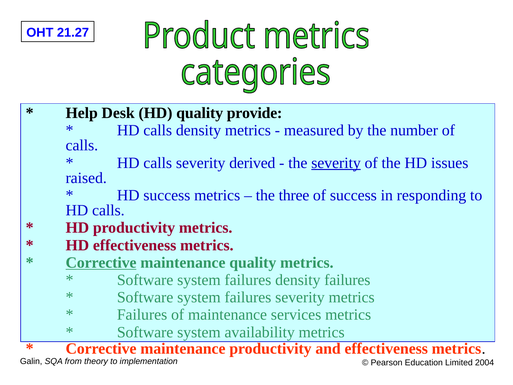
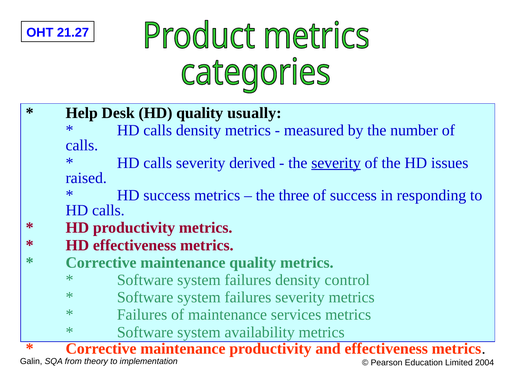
provide: provide -> usually
Corrective at (101, 262) underline: present -> none
density failures: failures -> control
